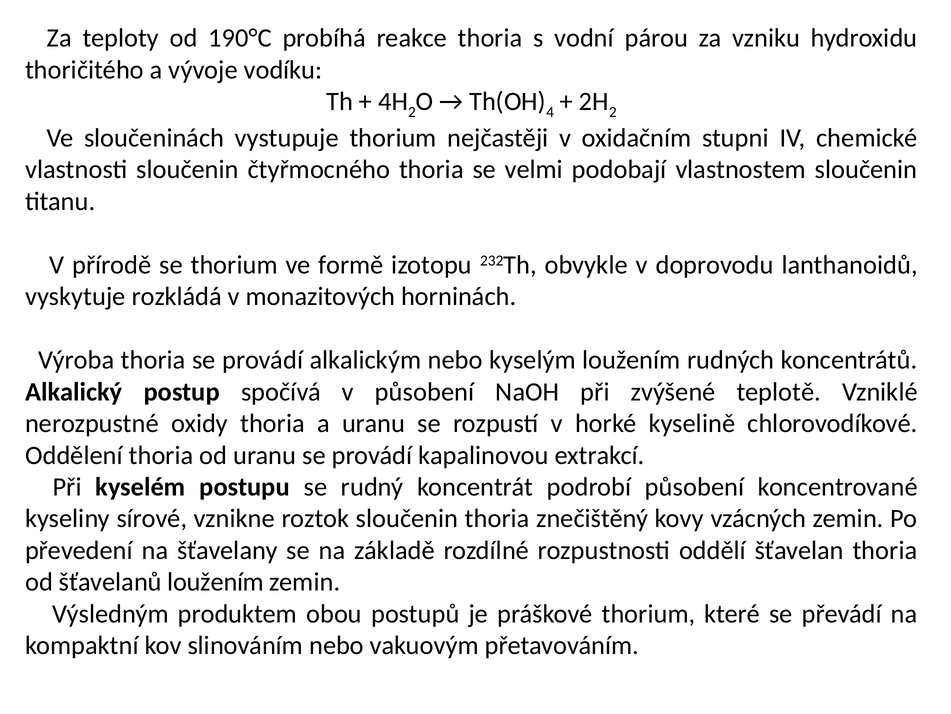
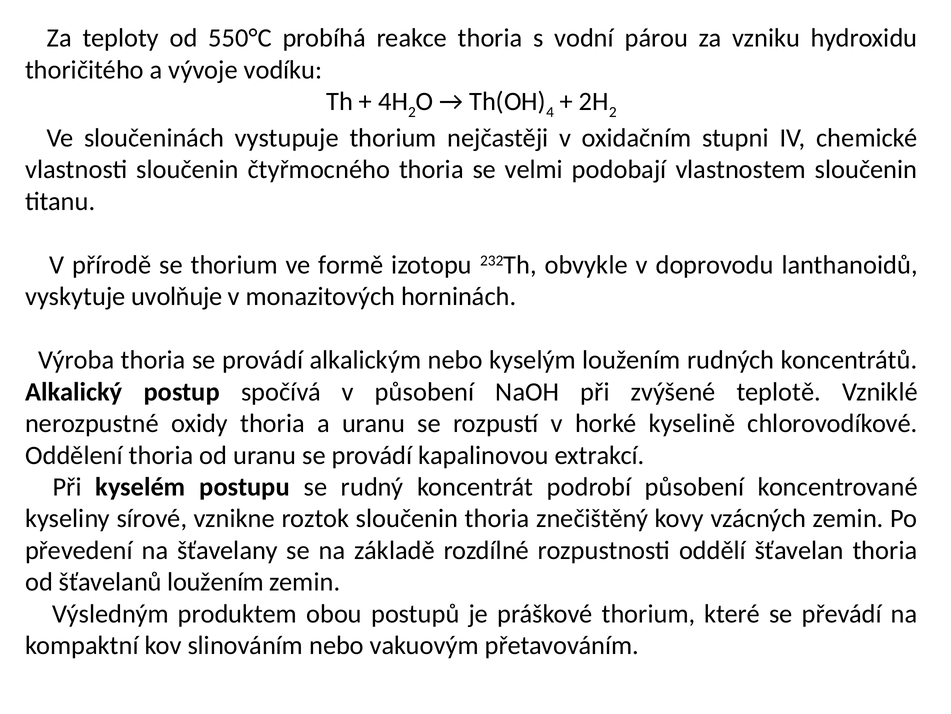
190°C: 190°C -> 550°C
rozkládá: rozkládá -> uvolňuje
